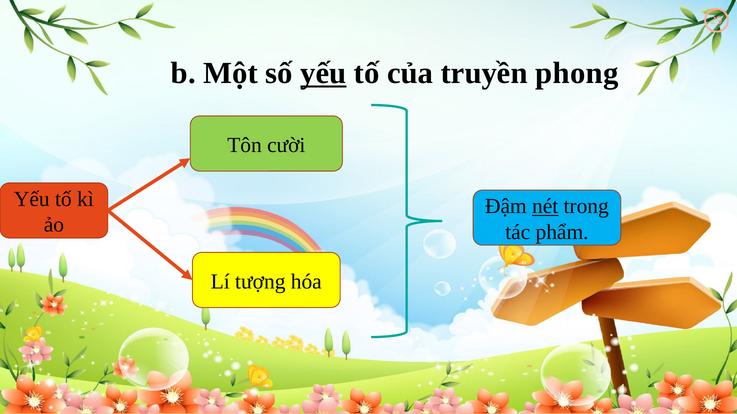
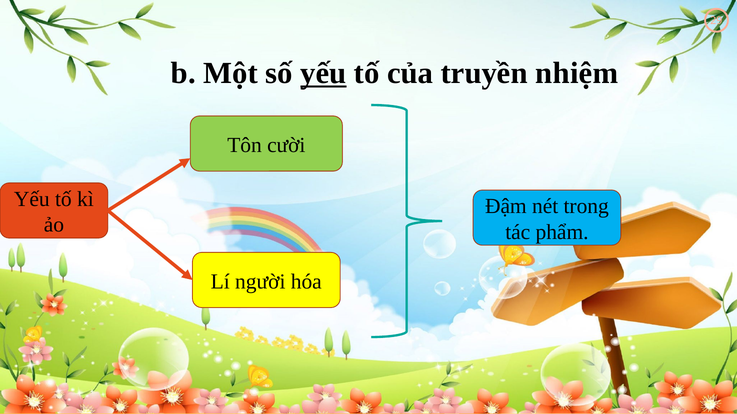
phong: phong -> nhiệm
nét underline: present -> none
tượng: tượng -> người
